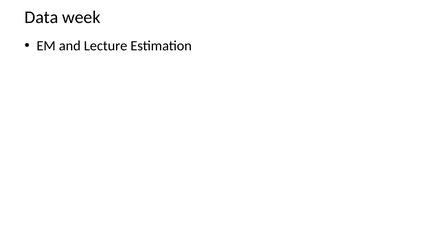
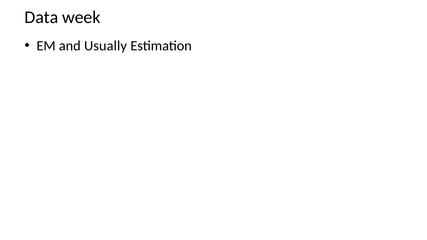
Lecture: Lecture -> Usually
